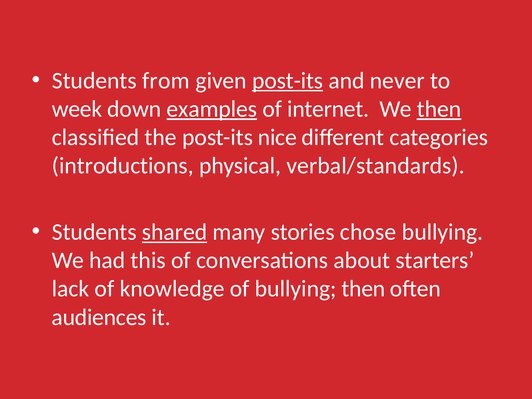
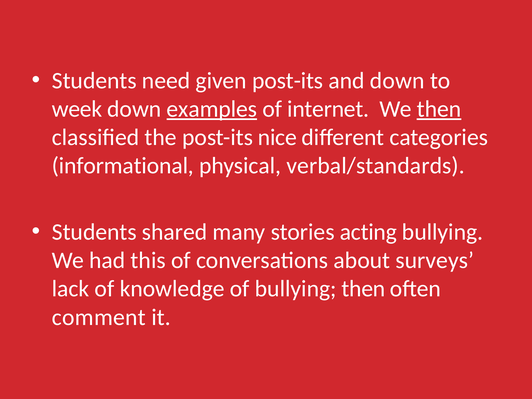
from: from -> need
post-its at (288, 81) underline: present -> none
and never: never -> down
introductions: introductions -> informational
shared underline: present -> none
chose: chose -> acting
starters: starters -> surveys
audiences: audiences -> comment
